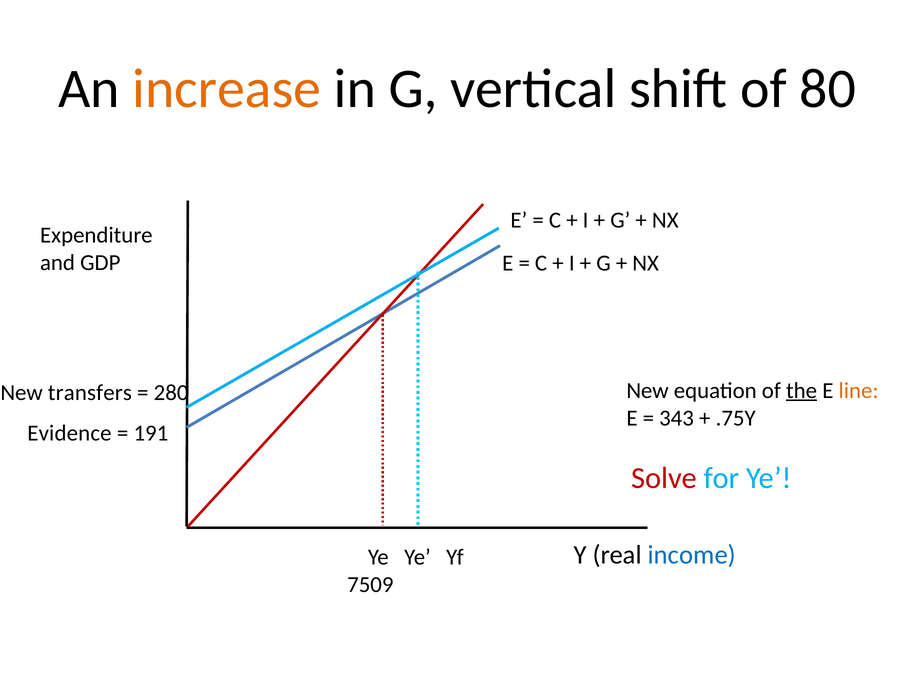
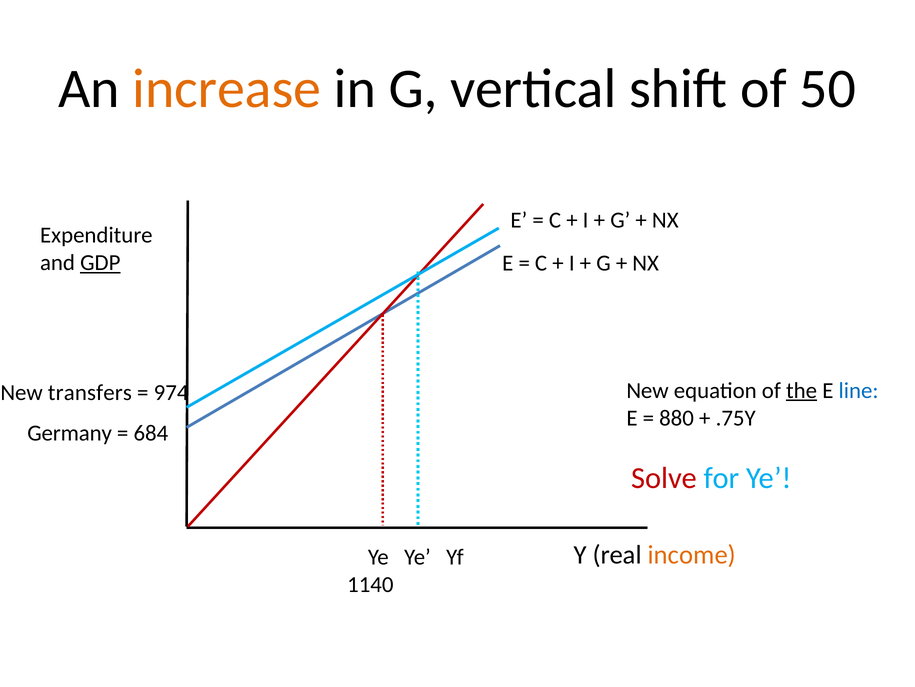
80: 80 -> 50
GDP underline: none -> present
line colour: orange -> blue
280: 280 -> 974
343: 343 -> 880
Evidence: Evidence -> Germany
191: 191 -> 684
income colour: blue -> orange
7509: 7509 -> 1140
